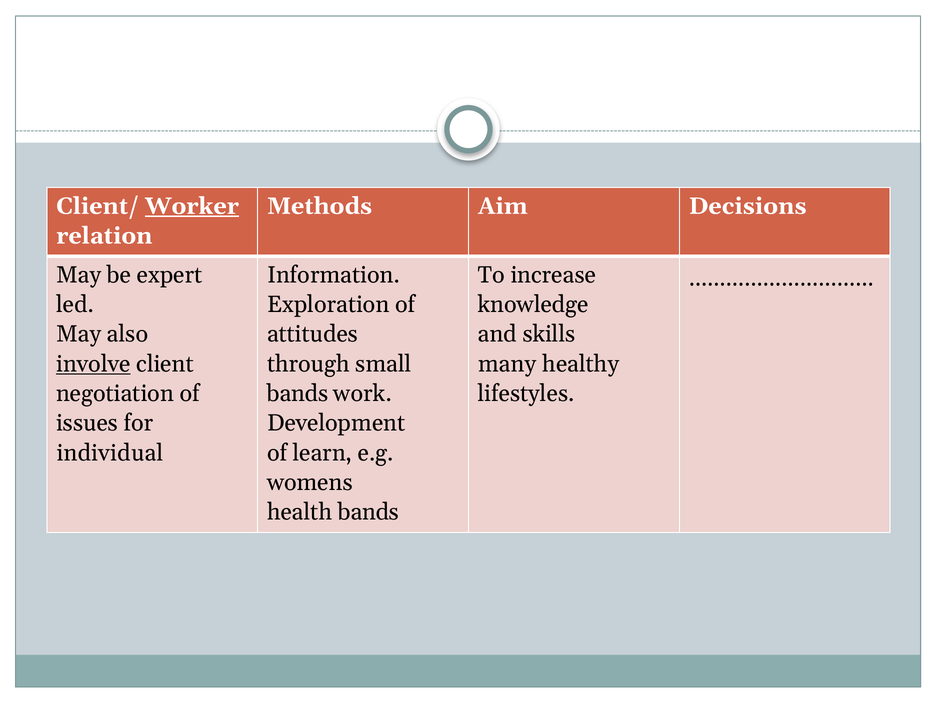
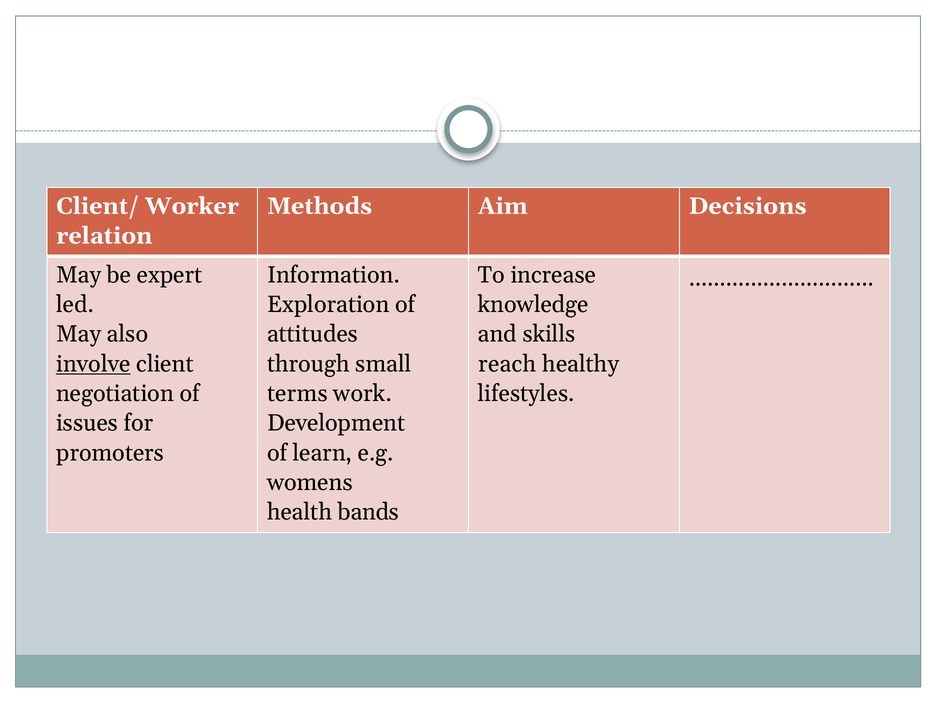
Worker underline: present -> none
many: many -> reach
bands at (298, 393): bands -> terms
individual: individual -> promoters
